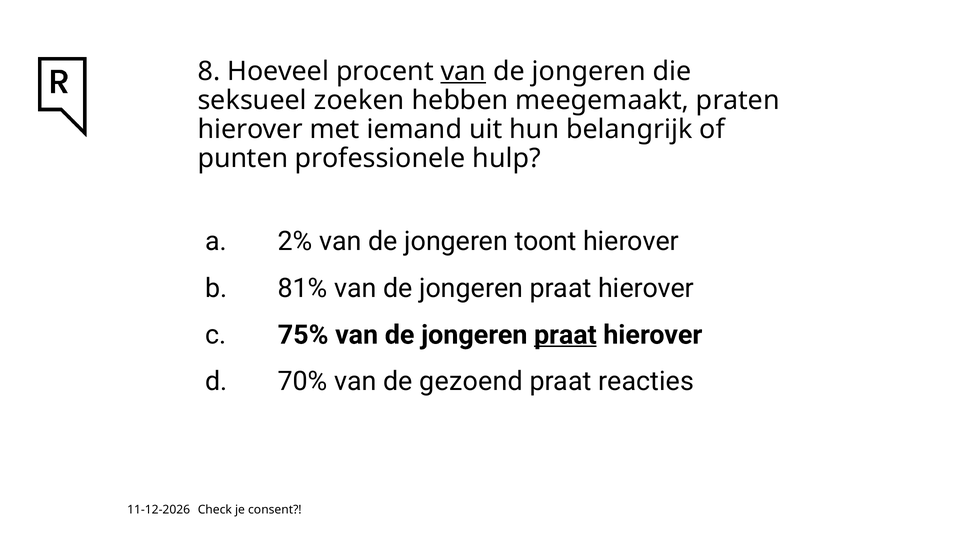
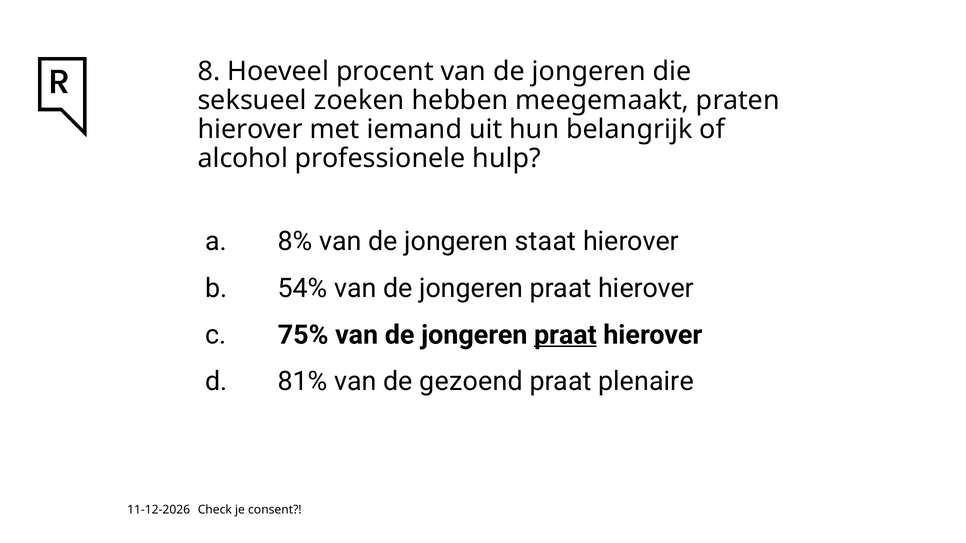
van at (463, 71) underline: present -> none
punten: punten -> alcohol
2%: 2% -> 8%
toont: toont -> staat
81%: 81% -> 54%
70%: 70% -> 81%
reacties: reacties -> plenaire
